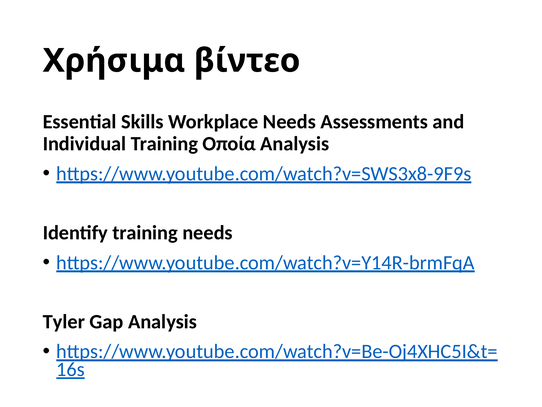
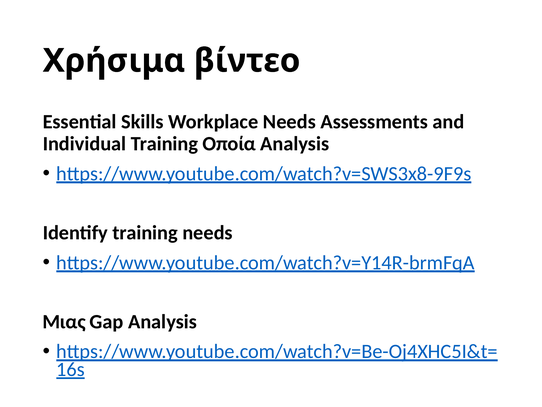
Tyler: Tyler -> Μιας
